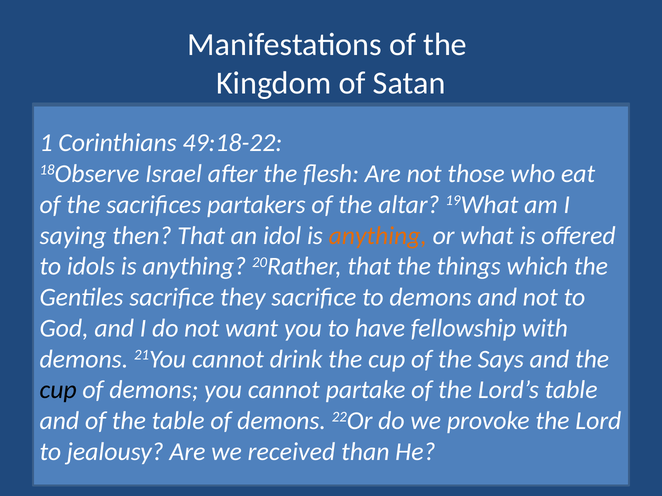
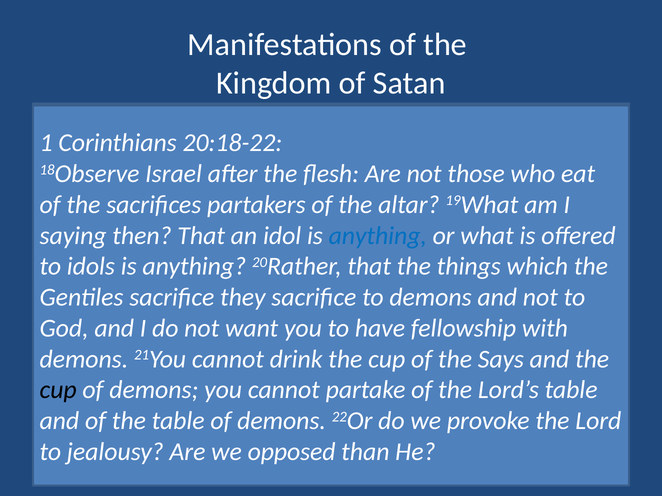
49:18-22: 49:18-22 -> 20:18-22
anything at (378, 236) colour: orange -> blue
received: received -> opposed
